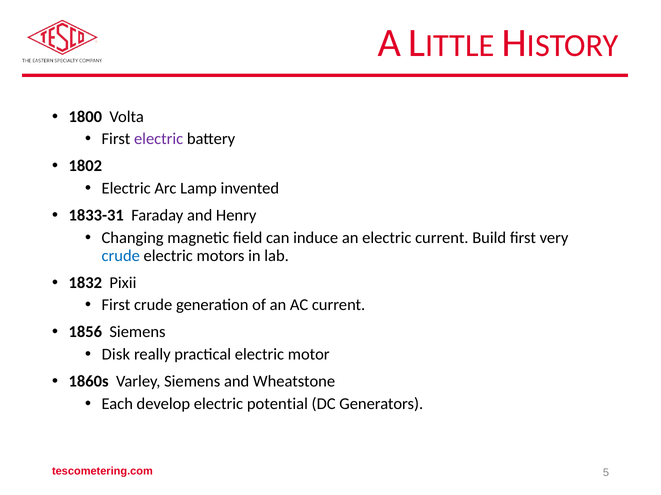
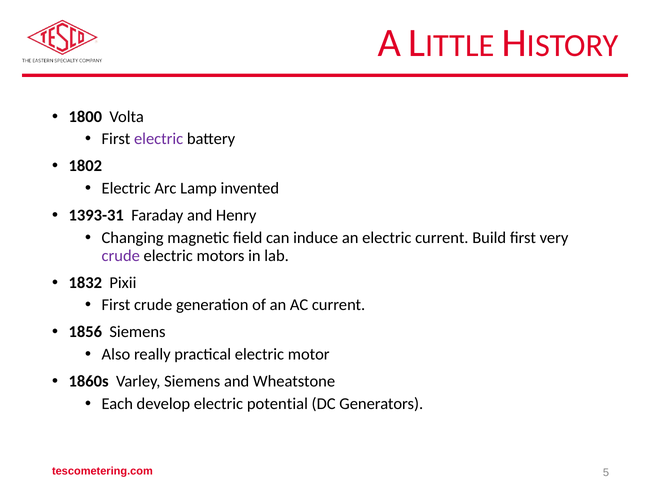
1833-31: 1833-31 -> 1393-31
crude at (121, 256) colour: blue -> purple
Disk: Disk -> Also
